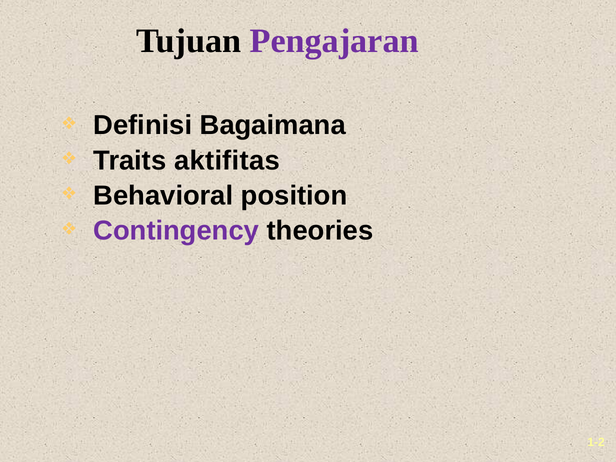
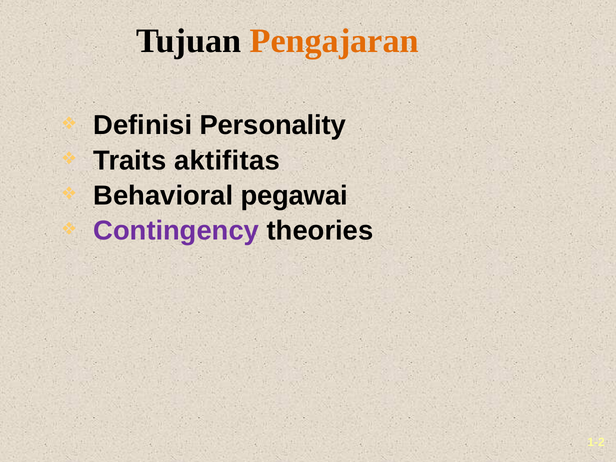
Pengajaran colour: purple -> orange
Bagaimana: Bagaimana -> Personality
position: position -> pegawai
